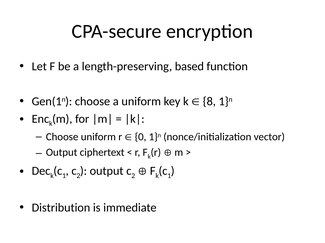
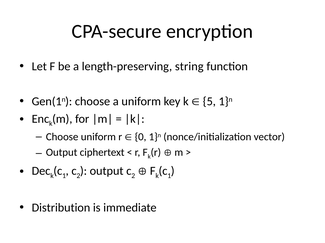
based: based -> string
8: 8 -> 5
